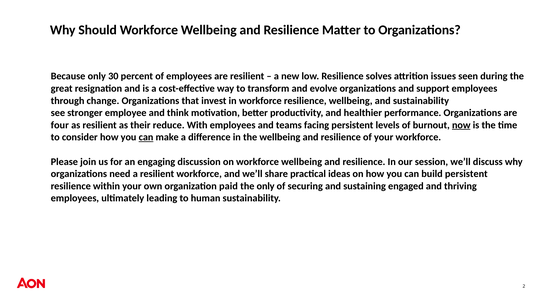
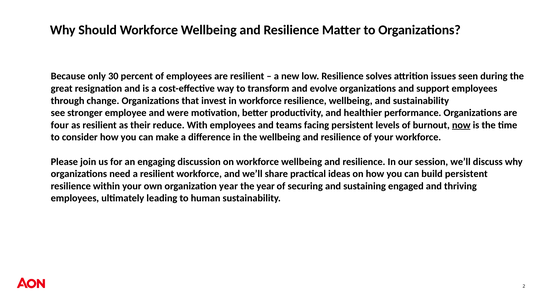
think: think -> were
can at (146, 137) underline: present -> none
organization paid: paid -> year
the only: only -> year
